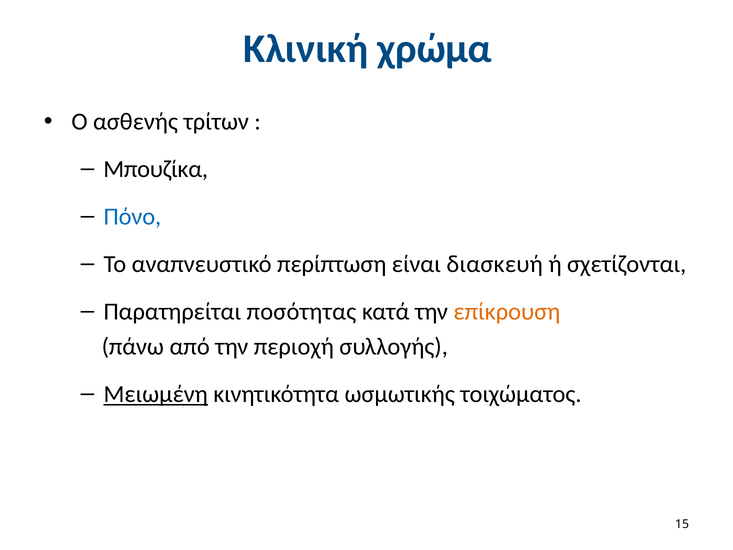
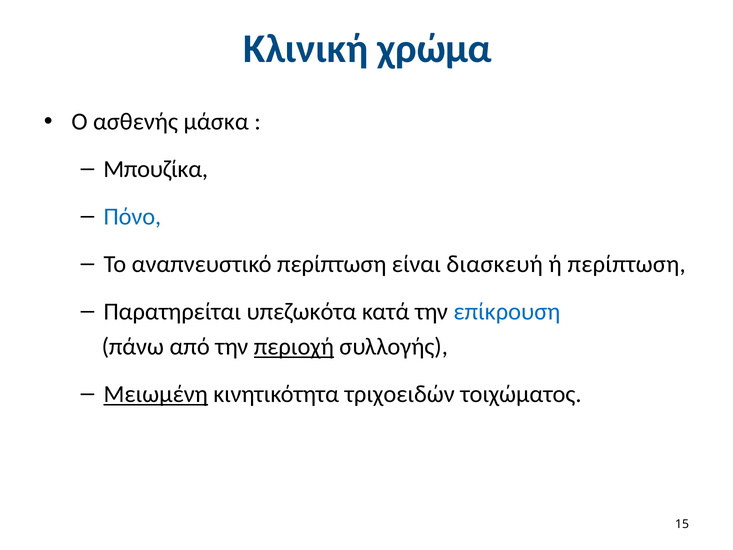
τρίτων: τρίτων -> μάσκα
ή σχετίζονται: σχετίζονται -> περίπτωση
ποσότητας: ποσότητας -> υπεζωκότα
επίκρουση colour: orange -> blue
περιοχή underline: none -> present
ωσμωτικής: ωσμωτικής -> τριχοειδών
